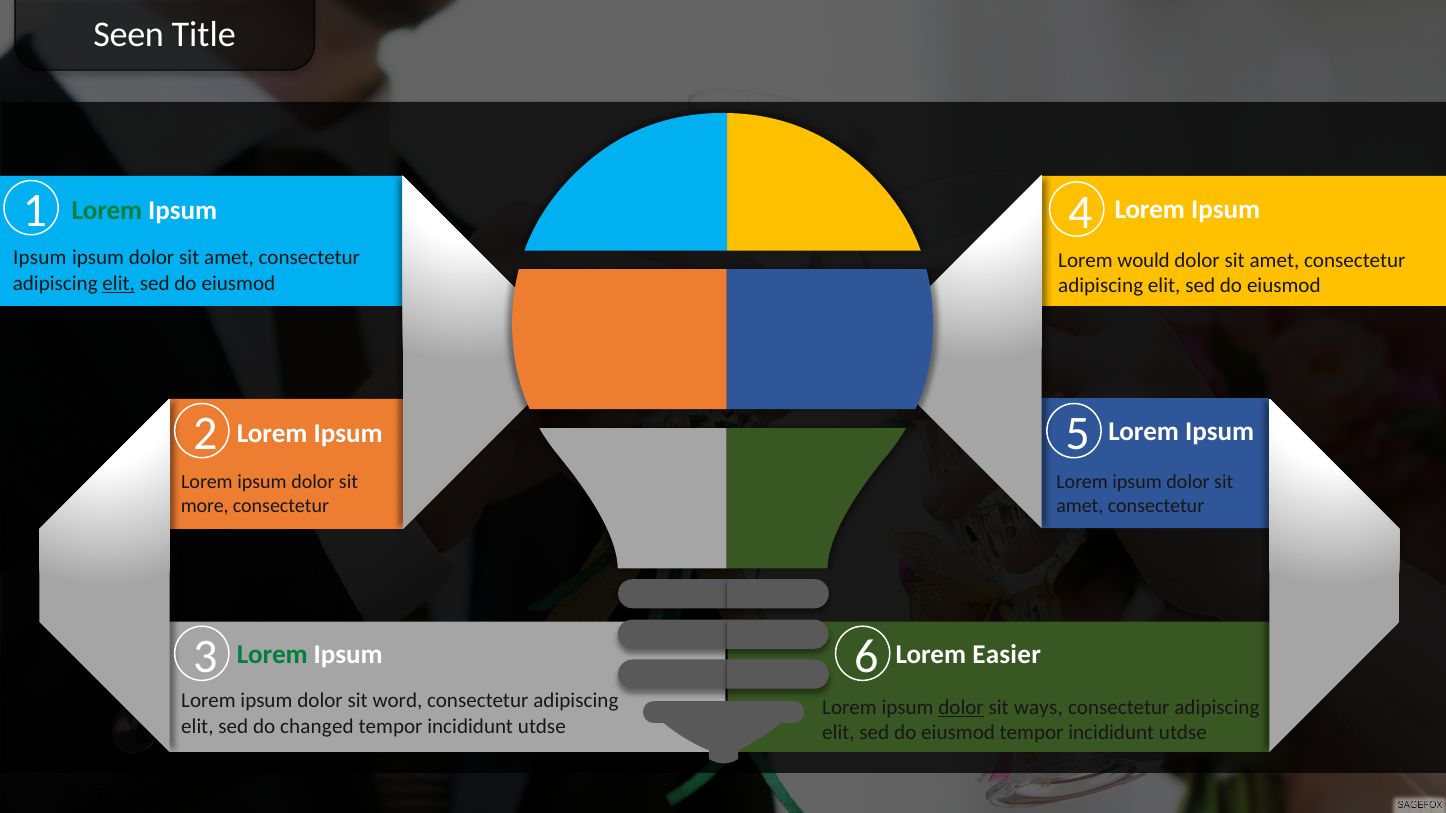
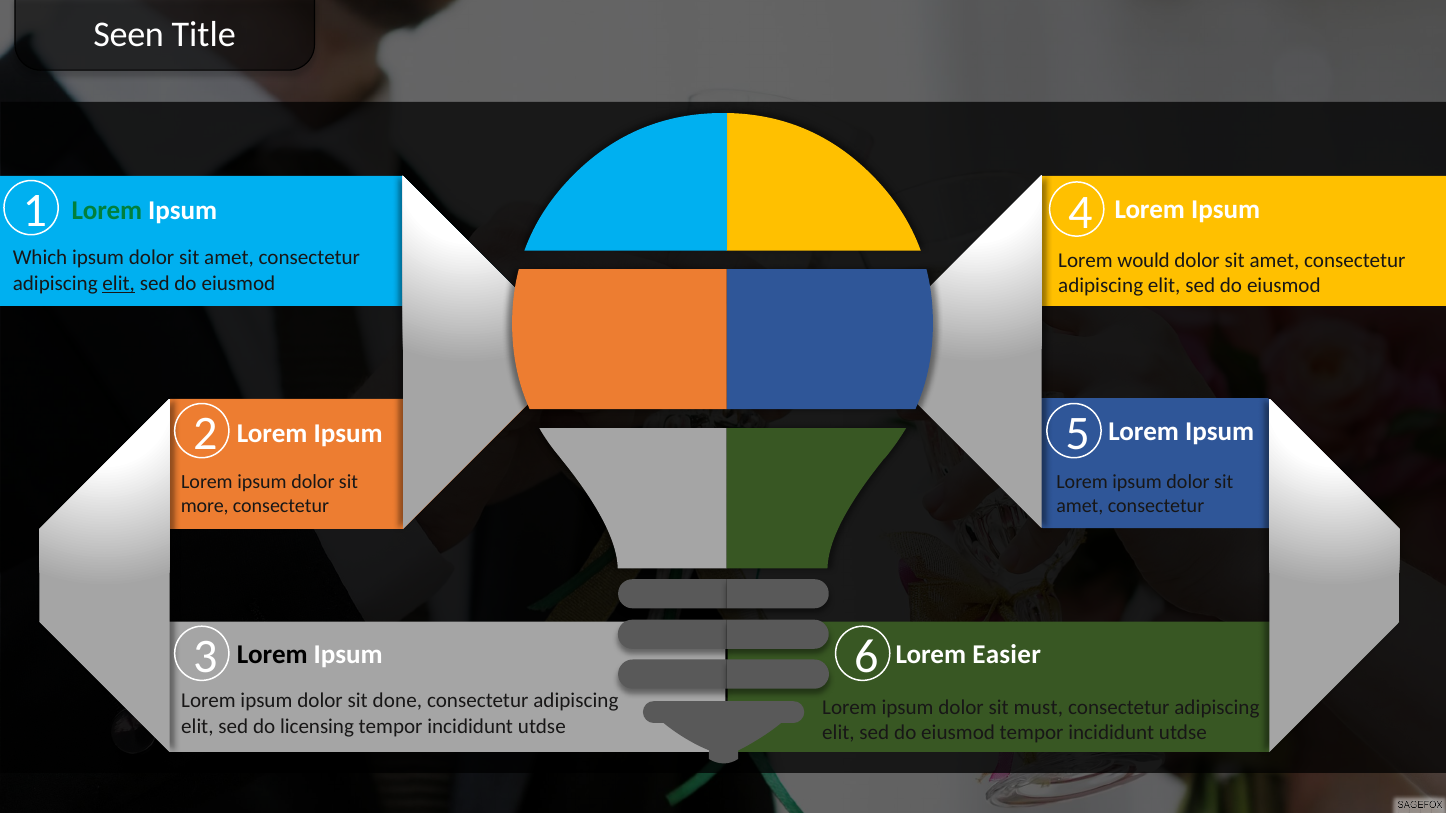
Ipsum at (40, 258): Ipsum -> Which
Lorem at (272, 655) colour: green -> black
word: word -> done
dolor at (961, 708) underline: present -> none
ways: ways -> must
changed: changed -> licensing
